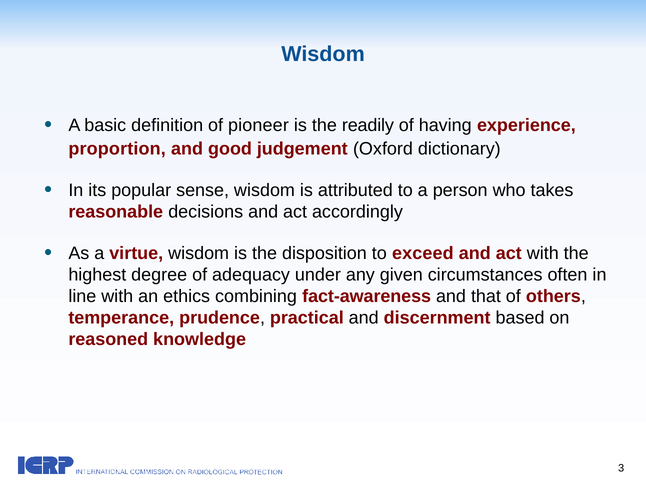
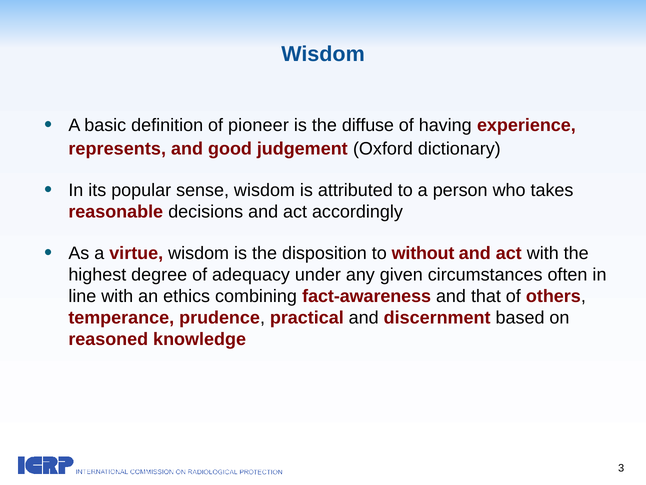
readily: readily -> diffuse
proportion: proportion -> represents
exceed: exceed -> without
